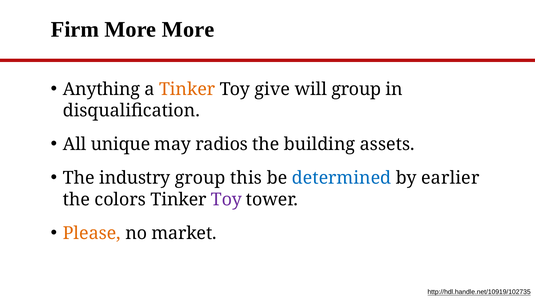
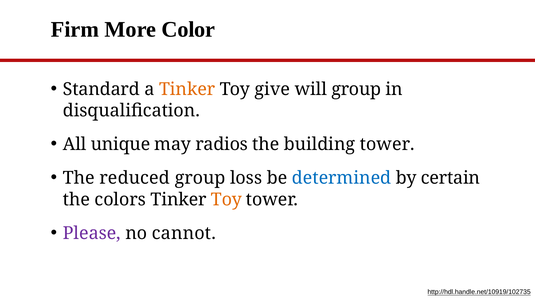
More More: More -> Color
Anything: Anything -> Standard
building assets: assets -> tower
industry: industry -> reduced
this: this -> loss
earlier: earlier -> certain
Toy at (226, 199) colour: purple -> orange
Please colour: orange -> purple
market: market -> cannot
